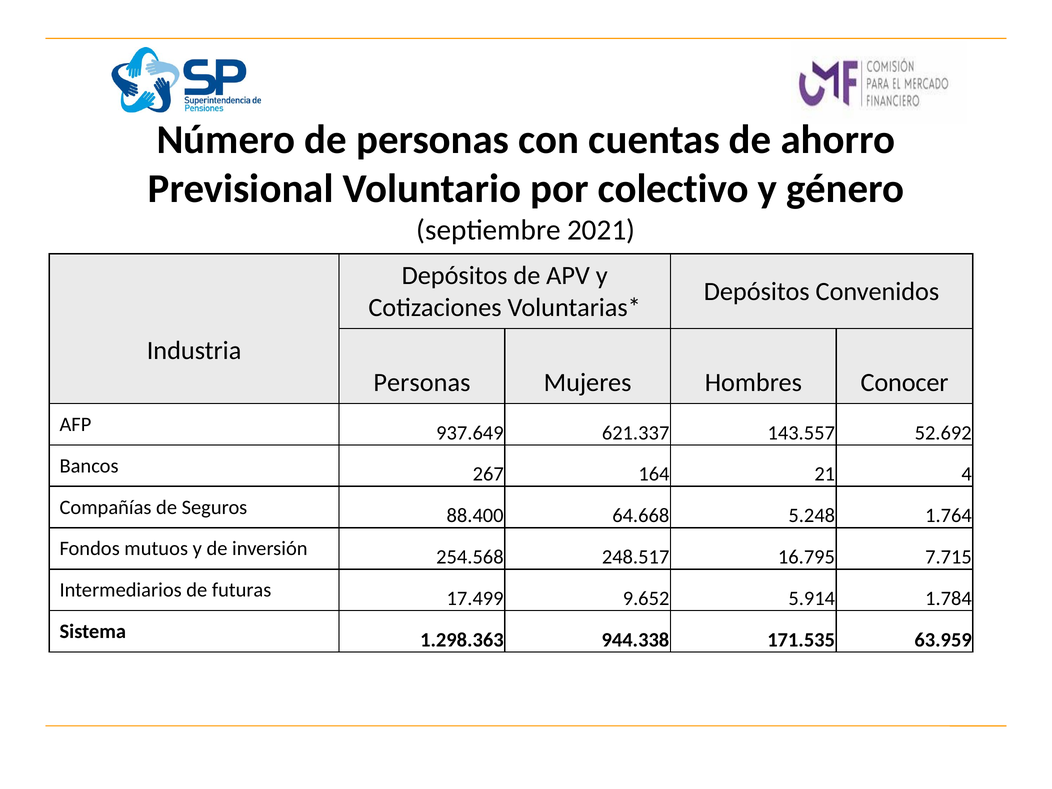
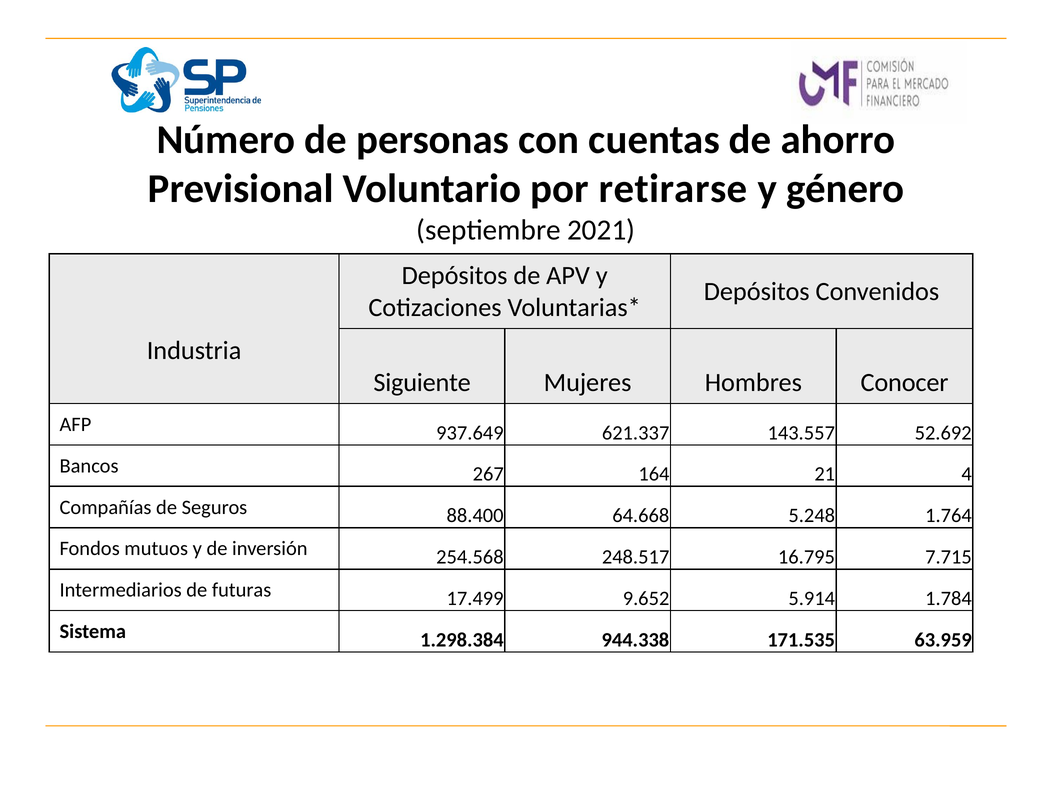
colectivo: colectivo -> retirarse
Personas at (422, 382): Personas -> Siguiente
1.298.363: 1.298.363 -> 1.298.384
